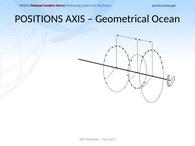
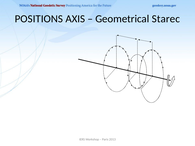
Ocean: Ocean -> Starec
